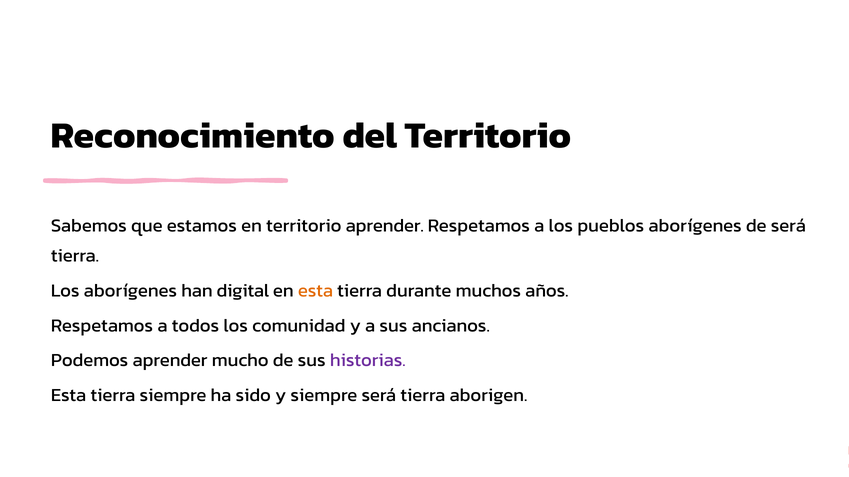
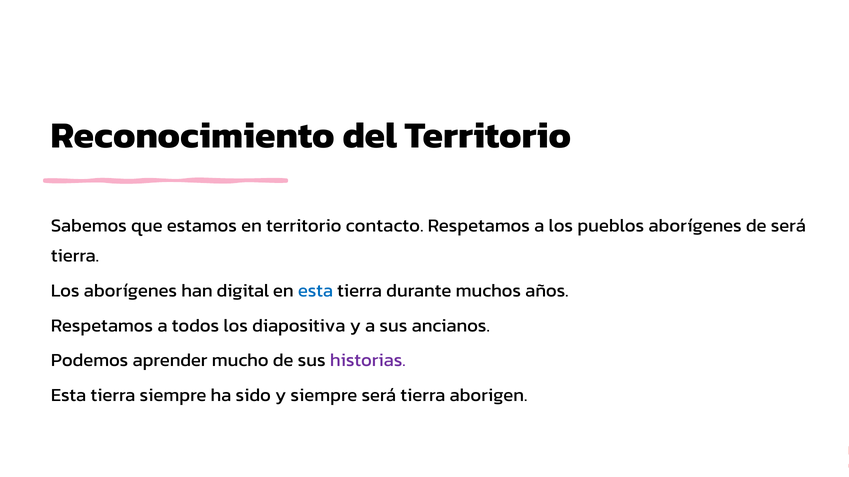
territorio aprender: aprender -> contacto
esta at (315, 291) colour: orange -> blue
comunidad: comunidad -> diapositiva
